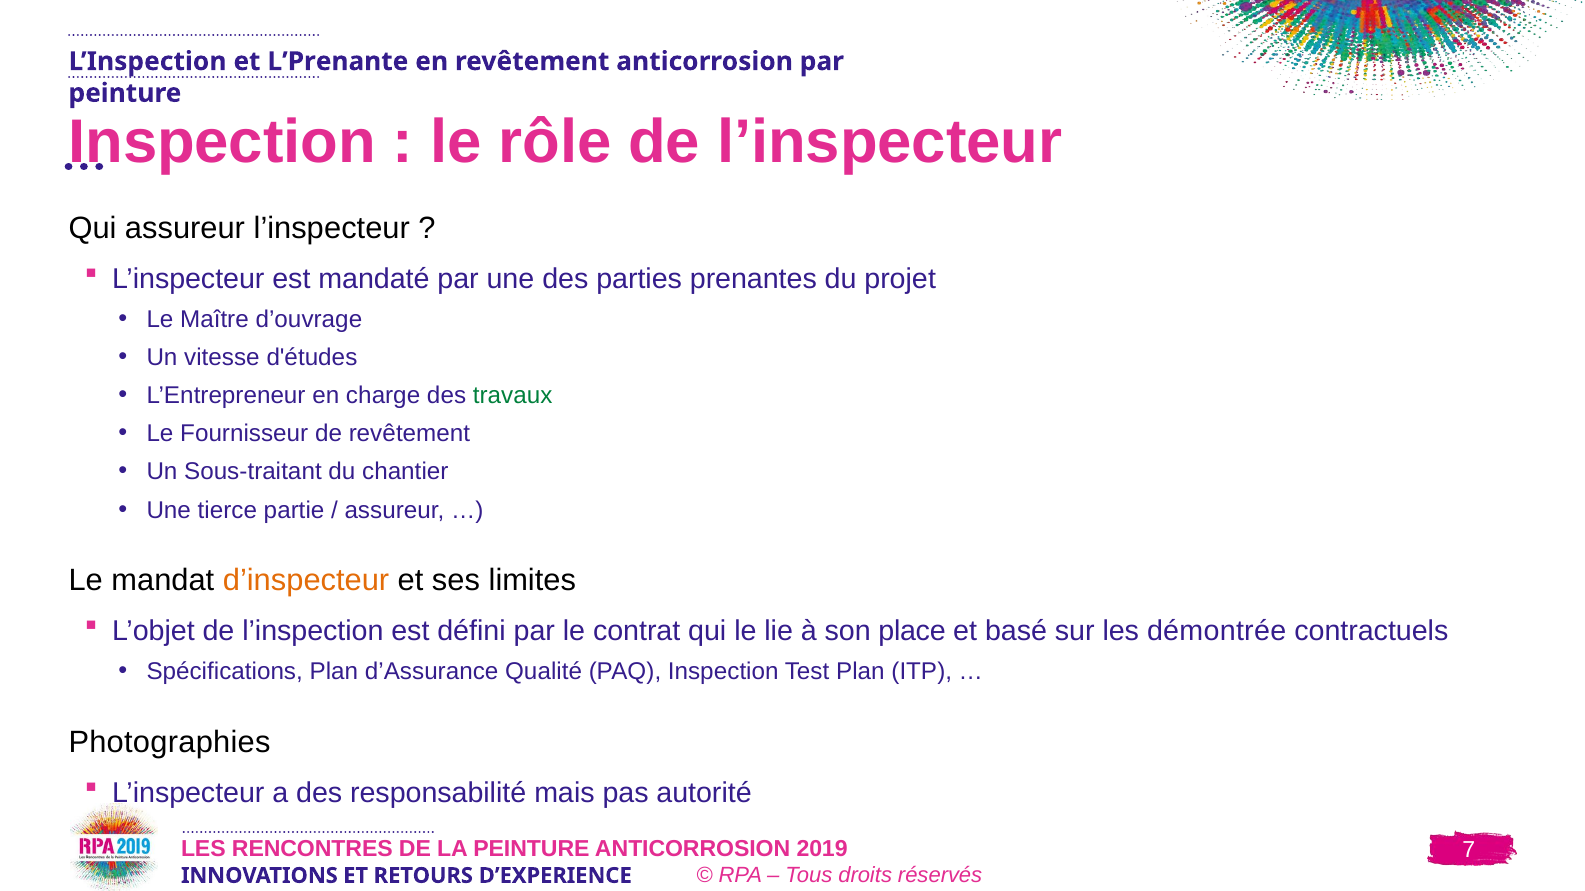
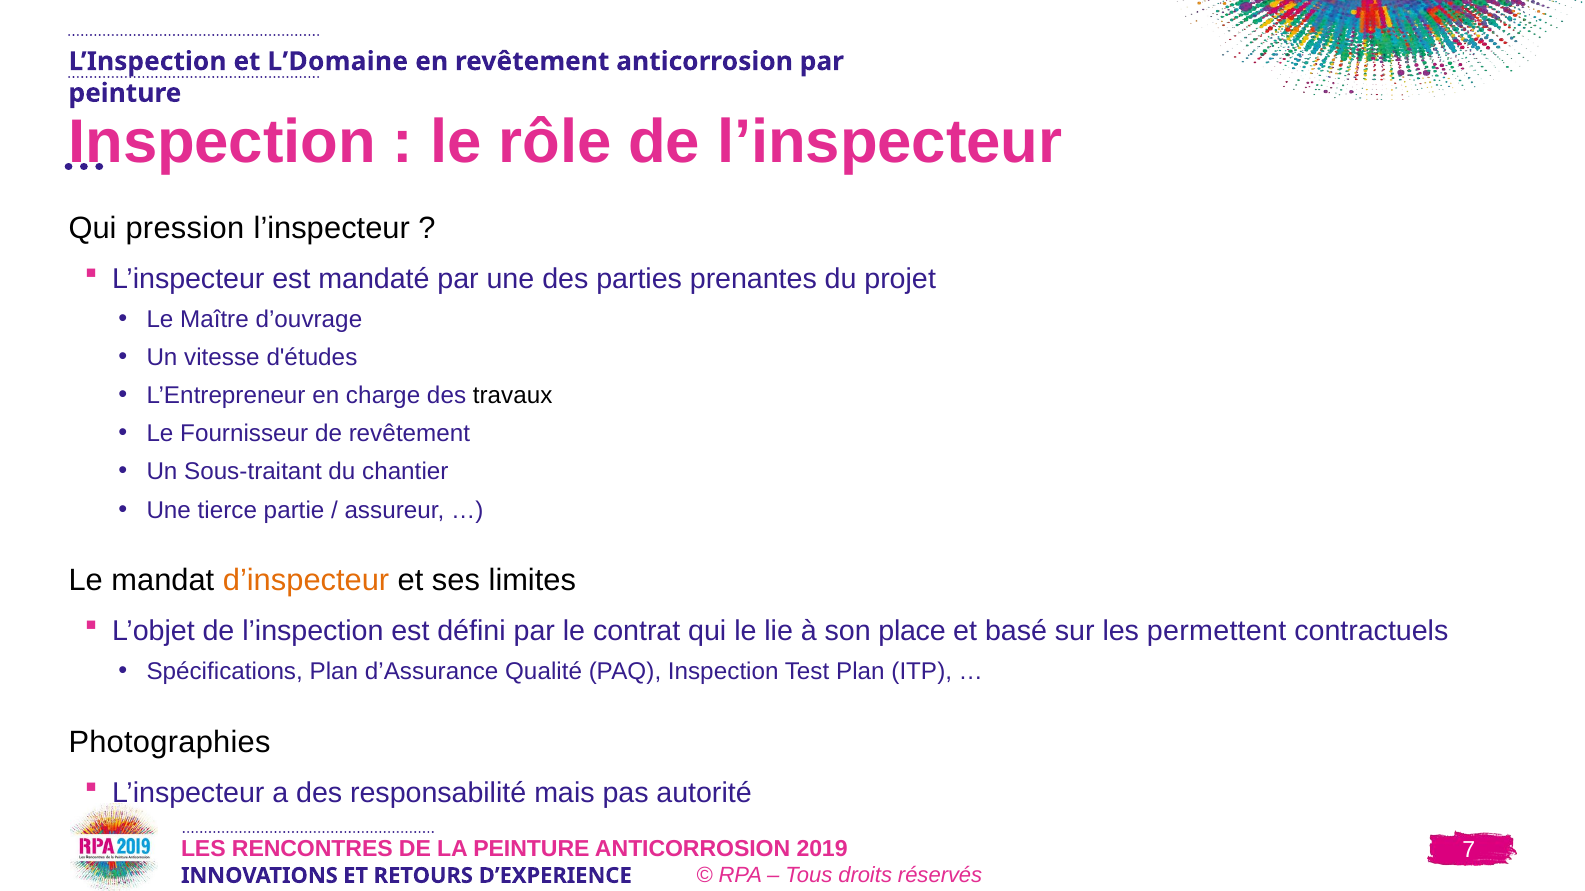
L’Prenante: L’Prenante -> L’Domaine
Qui assureur: assureur -> pression
travaux colour: green -> black
démontrée: démontrée -> permettent
